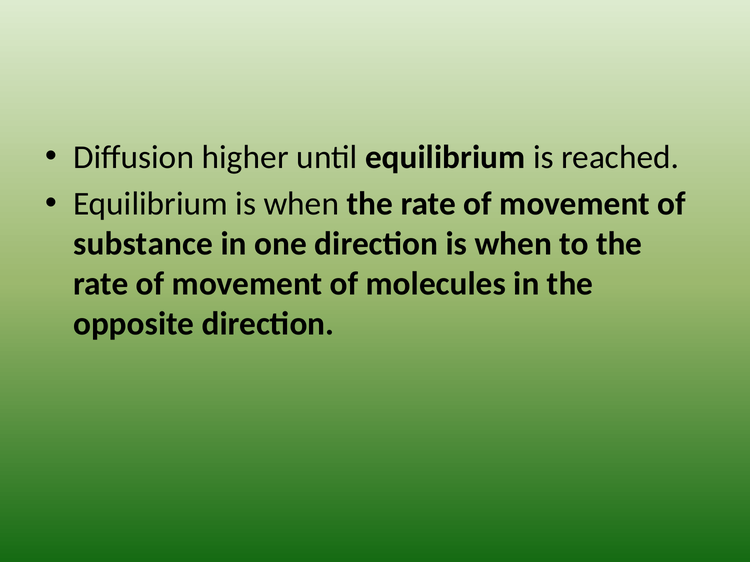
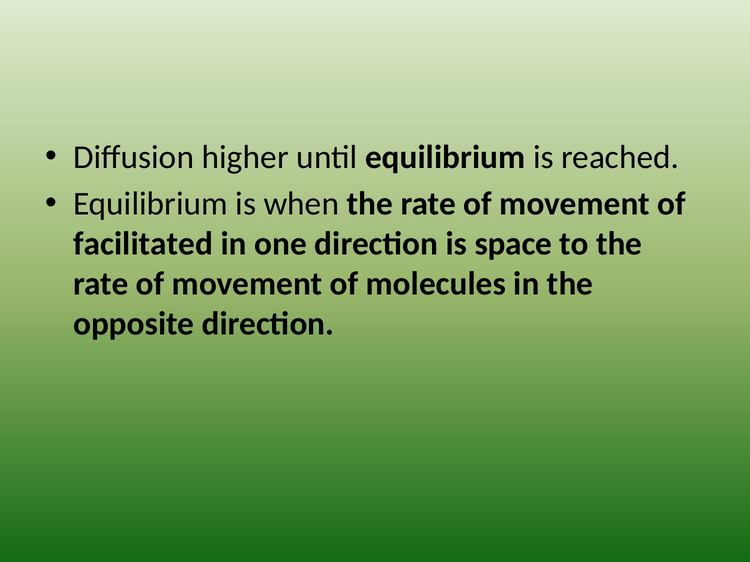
substance: substance -> facilitated
direction is when: when -> space
